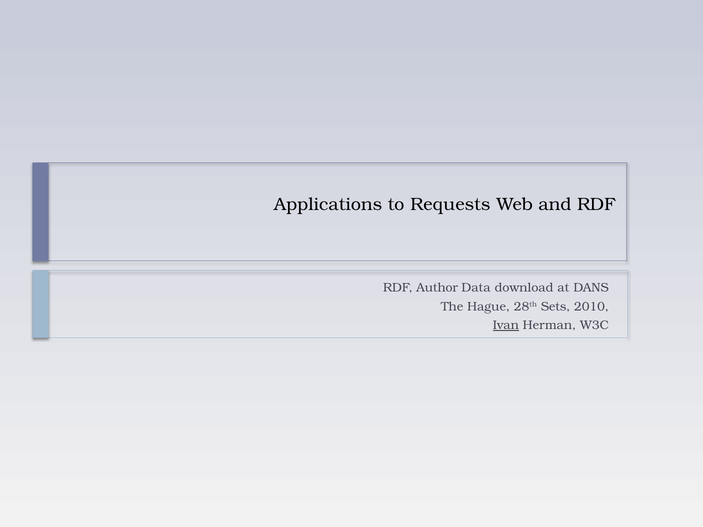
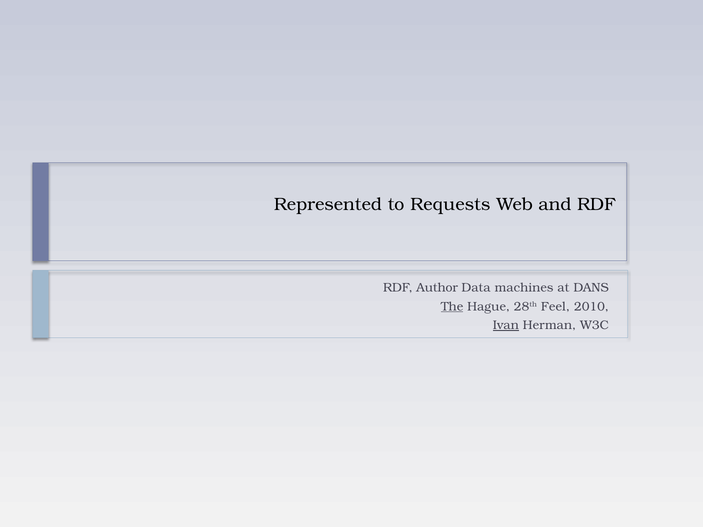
Applications: Applications -> Represented
download: download -> machines
The underline: none -> present
Sets: Sets -> Feel
